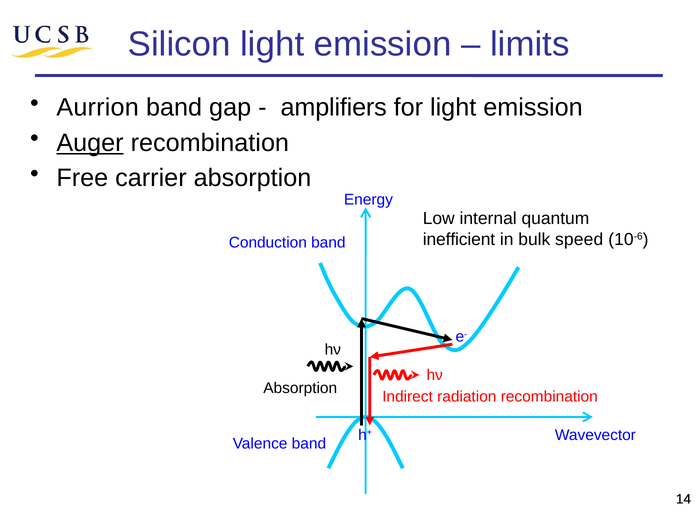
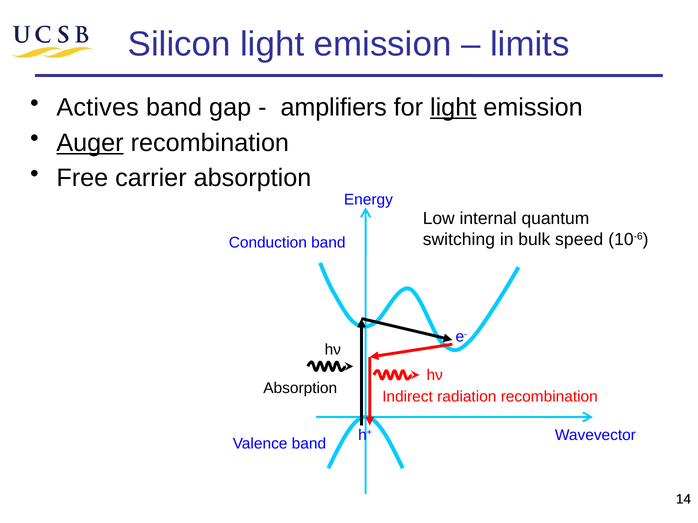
Aurrion: Aurrion -> Actives
light at (453, 108) underline: none -> present
inefficient: inefficient -> switching
